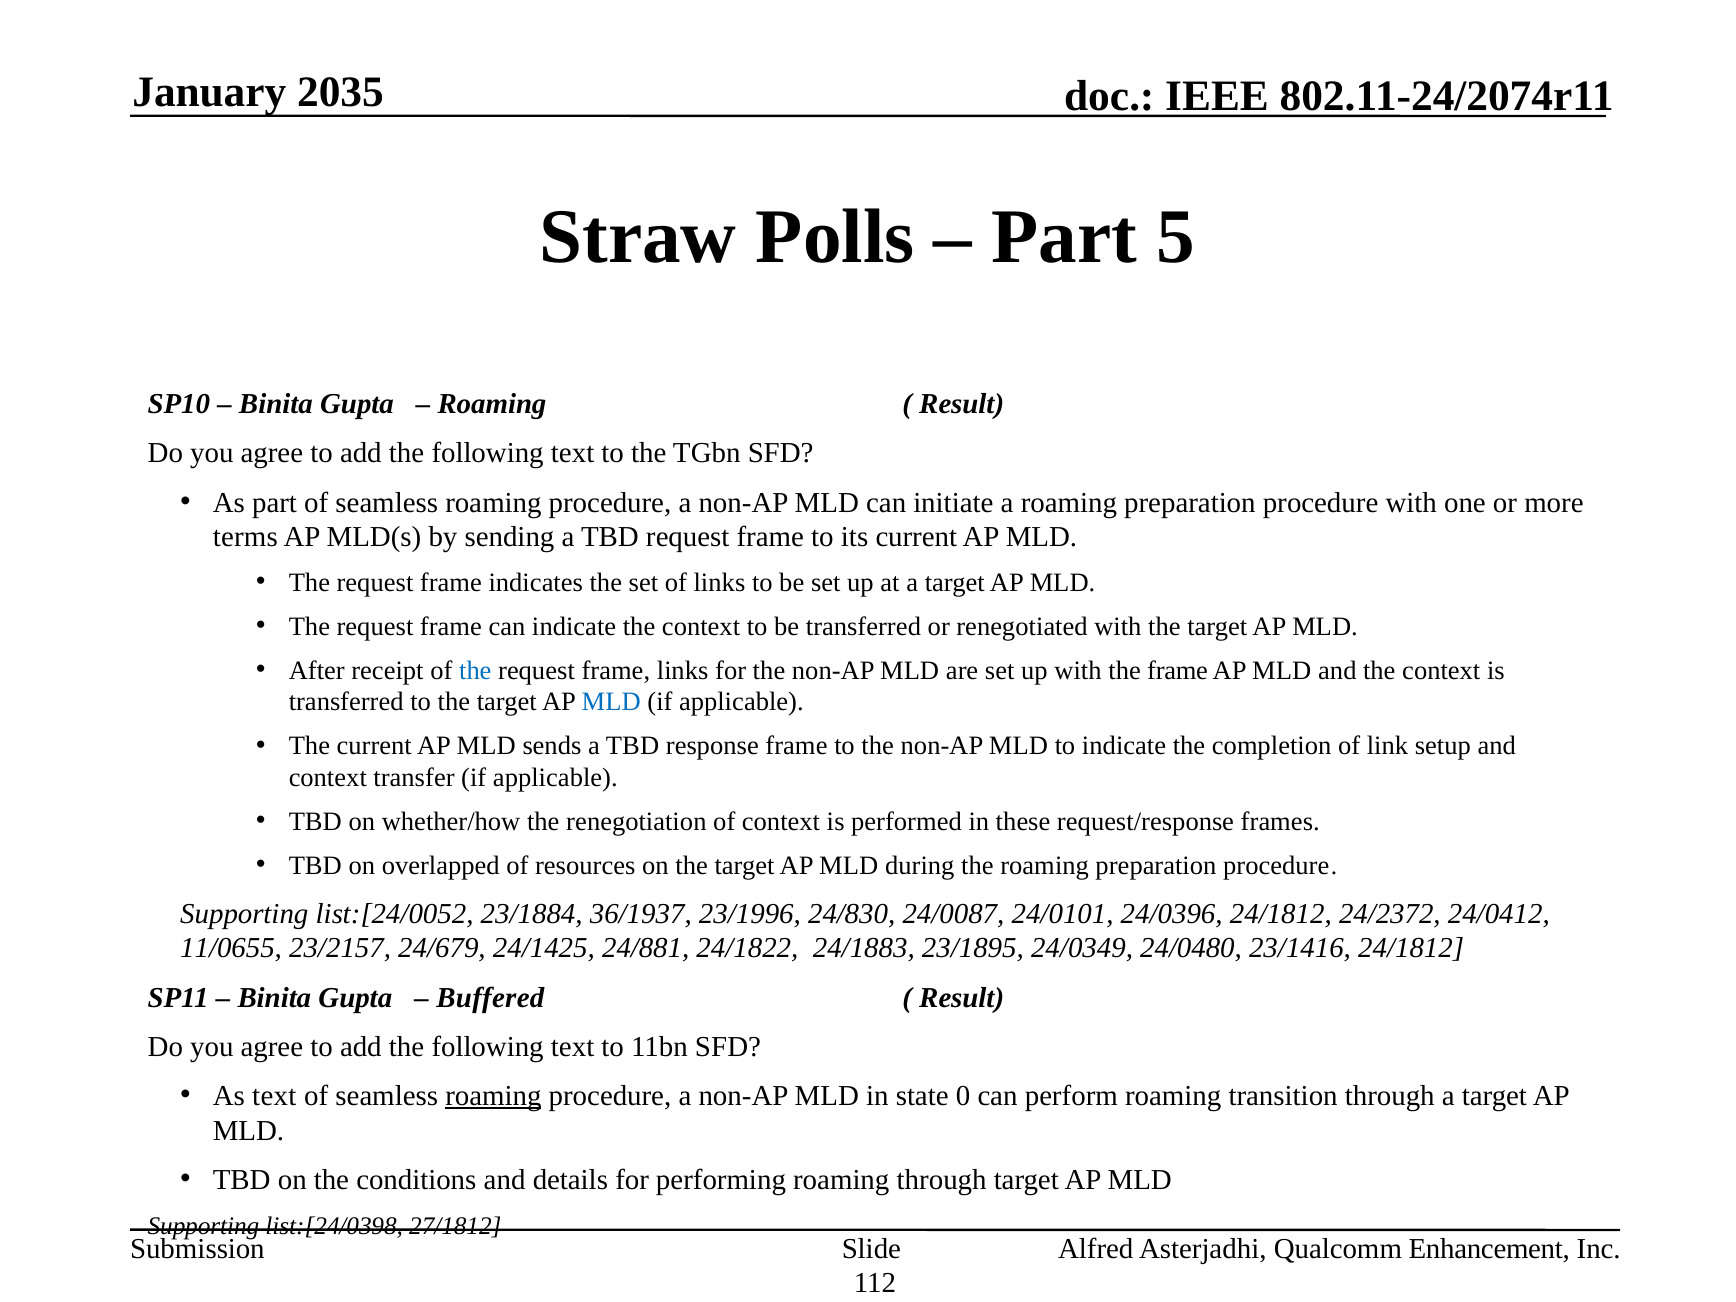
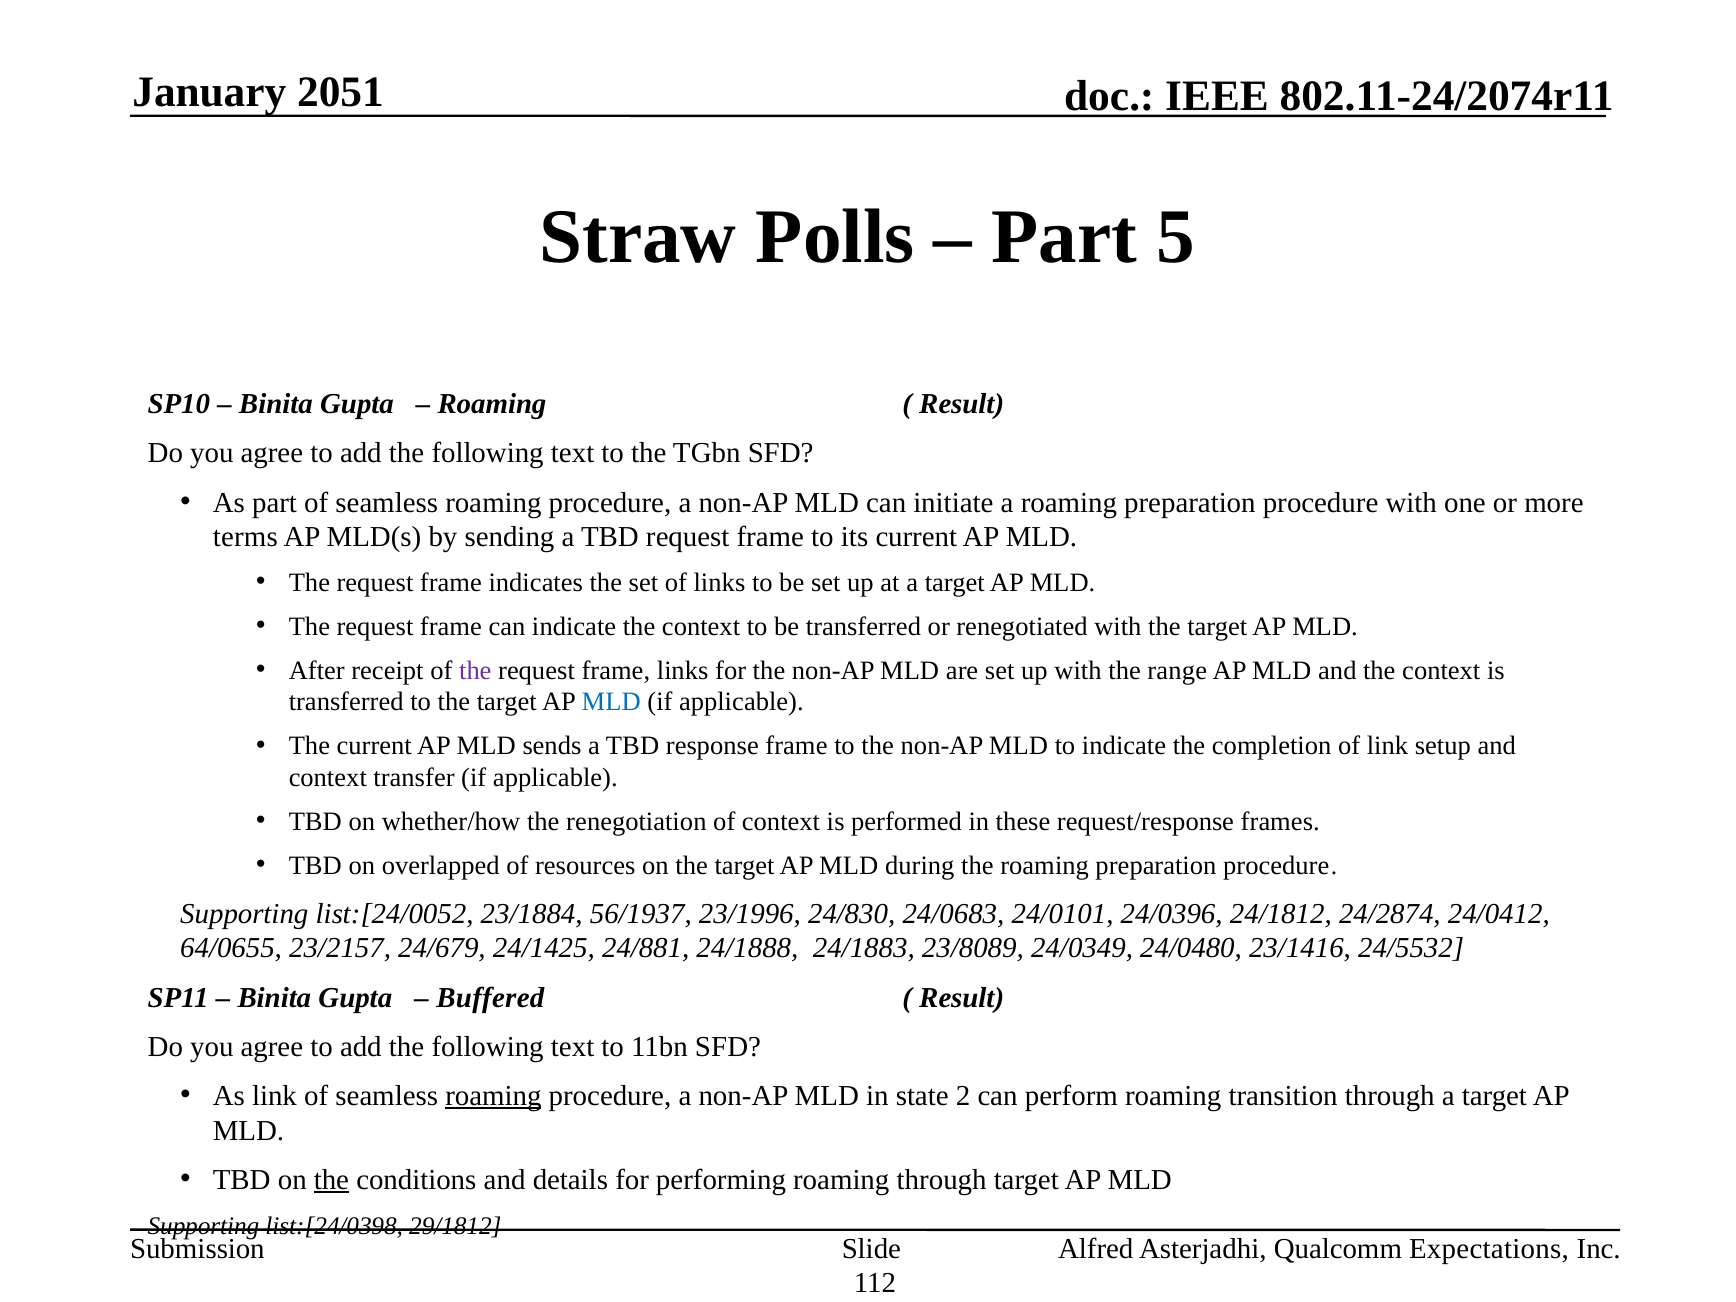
2035: 2035 -> 2051
the at (475, 670) colour: blue -> purple
the frame: frame -> range
36/1937: 36/1937 -> 56/1937
24/0087: 24/0087 -> 24/0683
24/2372: 24/2372 -> 24/2874
11/0655: 11/0655 -> 64/0655
24/1822: 24/1822 -> 24/1888
23/1895: 23/1895 -> 23/8089
23/1416 24/1812: 24/1812 -> 24/5532
As text: text -> link
0: 0 -> 2
the at (331, 1180) underline: none -> present
27/1812: 27/1812 -> 29/1812
Enhancement: Enhancement -> Expectations
